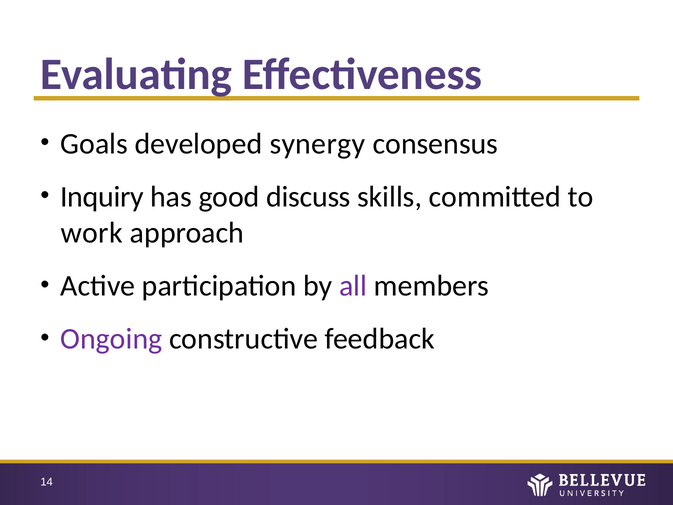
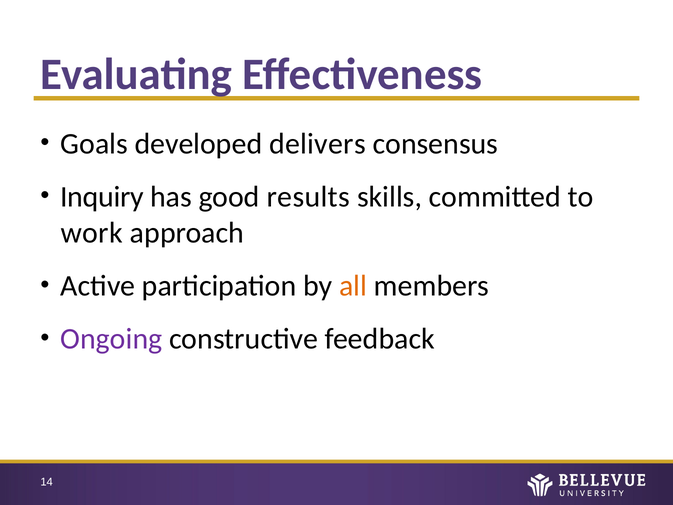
synergy: synergy -> delivers
discuss: discuss -> results
all colour: purple -> orange
